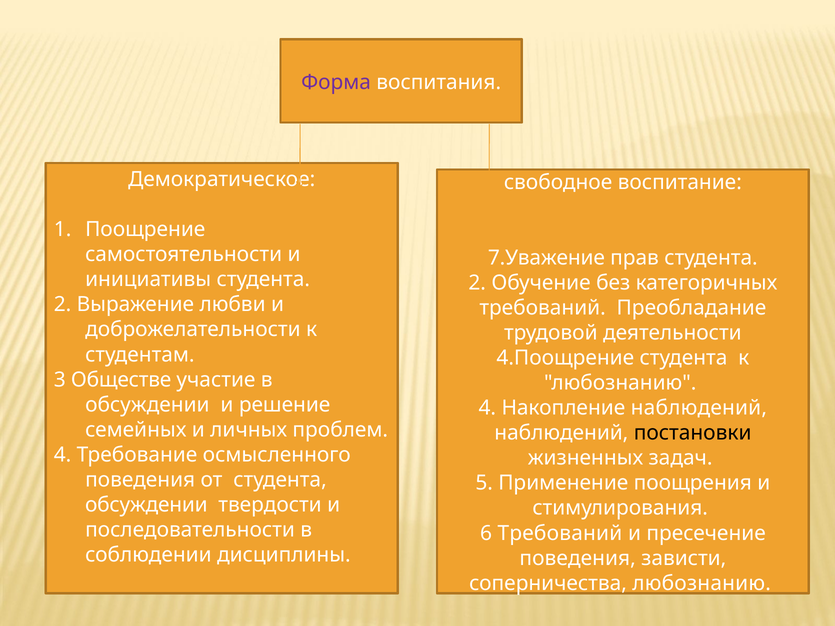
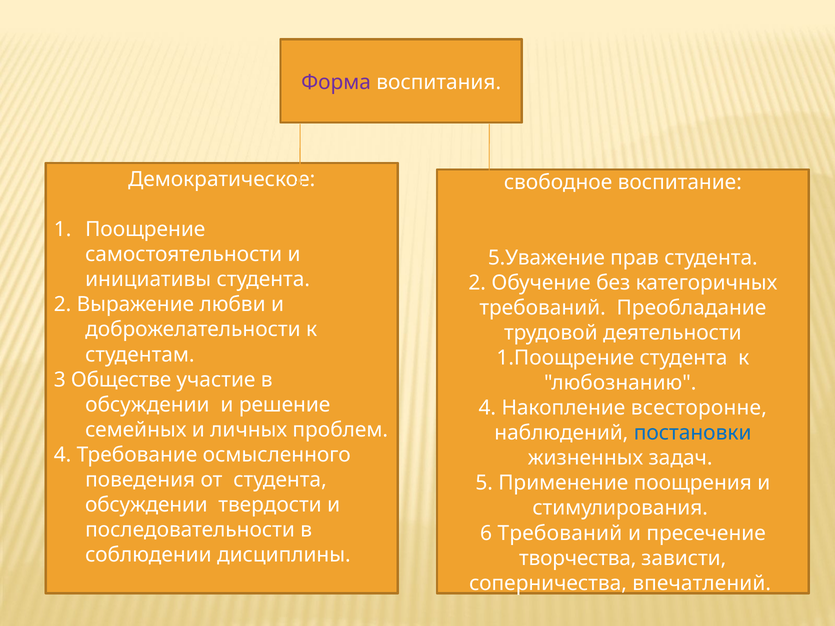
7.Уважение: 7.Уважение -> 5.Уважение
4.Поощрение: 4.Поощрение -> 1.Поощрение
Накопление наблюдений: наблюдений -> всесторонне
постановки colour: black -> blue
поведения at (578, 558): поведения -> творчества
соперничества любознанию: любознанию -> впечатлений
